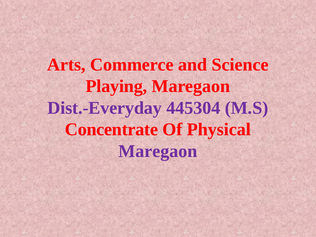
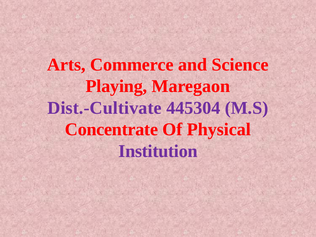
Dist.-Everyday: Dist.-Everyday -> Dist.-Cultivate
Maregaon at (158, 151): Maregaon -> Institution
